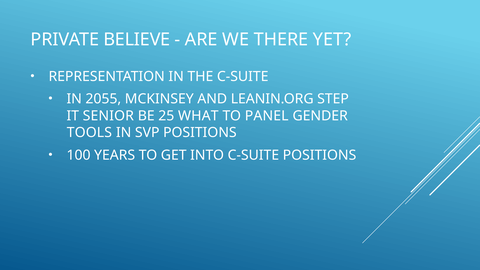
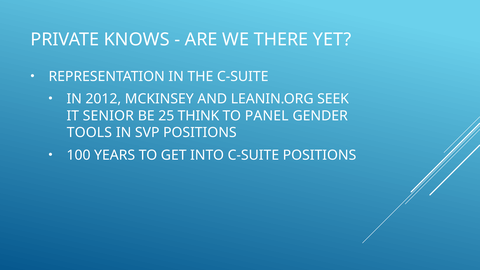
BELIEVE: BELIEVE -> KNOWS
2055: 2055 -> 2012
STEP: STEP -> SEEK
WHAT: WHAT -> THINK
